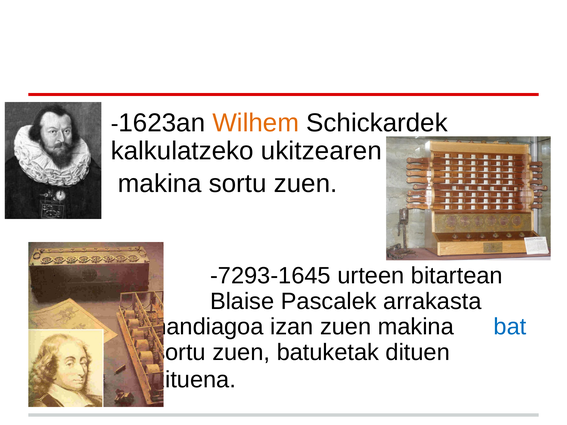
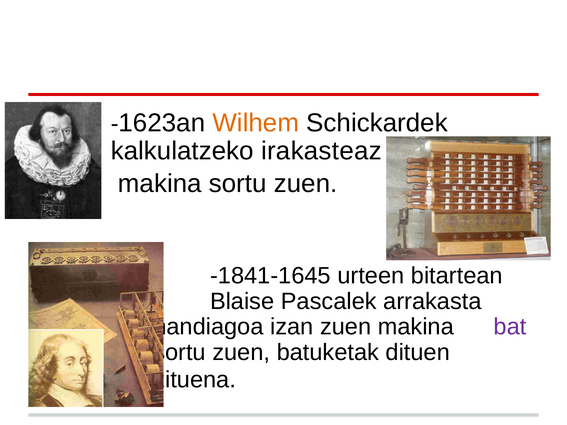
ukitzearen: ukitzearen -> irakasteaz
-7293-1645: -7293-1645 -> -1841-1645
bat colour: blue -> purple
